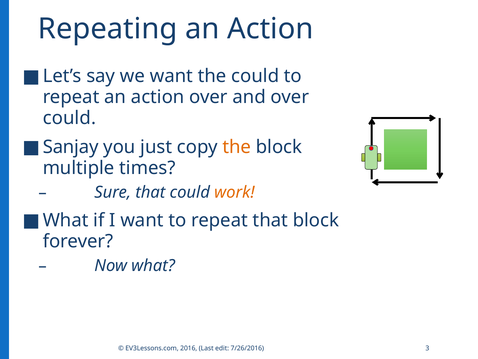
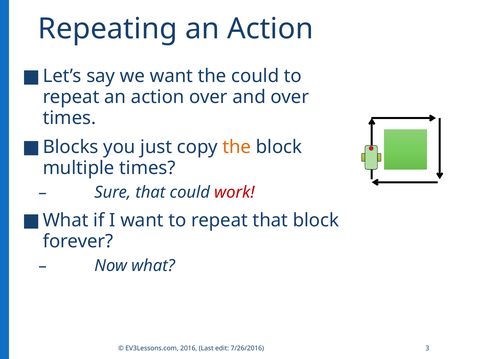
could at (69, 118): could -> times
Sanjay: Sanjay -> Blocks
work colour: orange -> red
